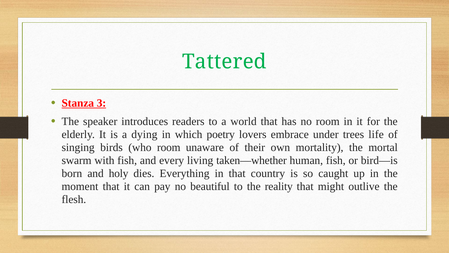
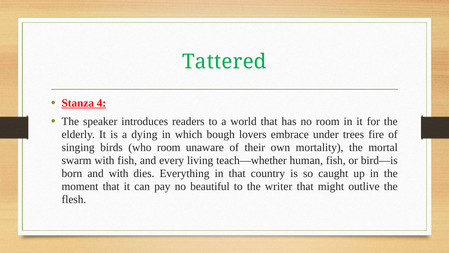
3: 3 -> 4
poetry: poetry -> bough
life: life -> fire
taken—whether: taken—whether -> teach—whether
and holy: holy -> with
reality: reality -> writer
